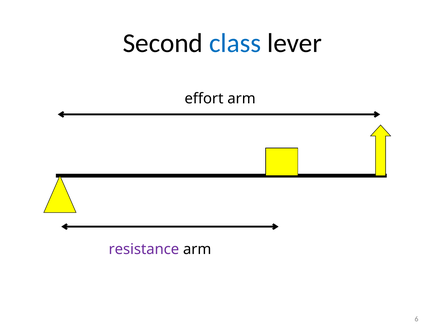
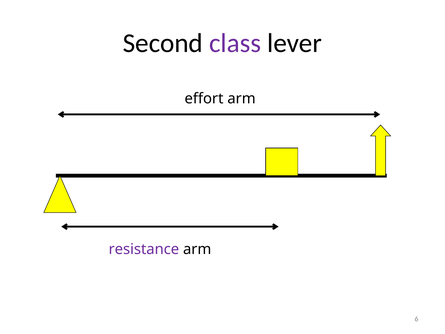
class colour: blue -> purple
